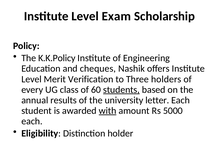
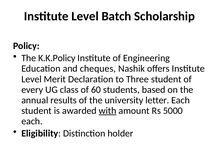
Exam: Exam -> Batch
Verification: Verification -> Declaration
Three holders: holders -> student
students underline: present -> none
